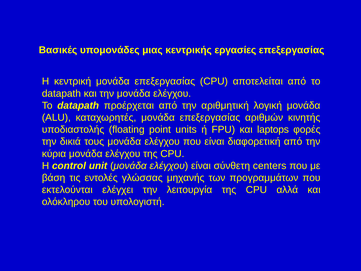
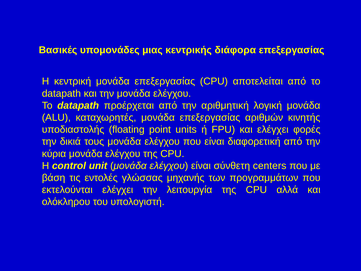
εργασίες: εργασίες -> διάφορα
και laptops: laptops -> ελέγχει
